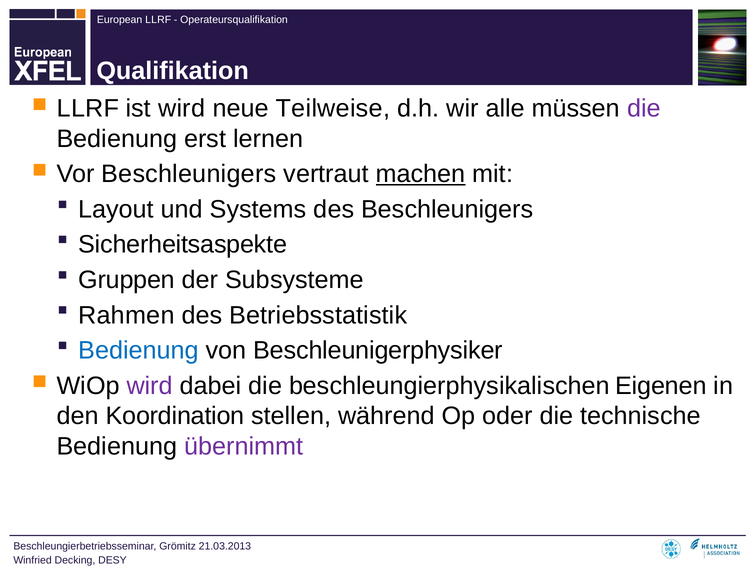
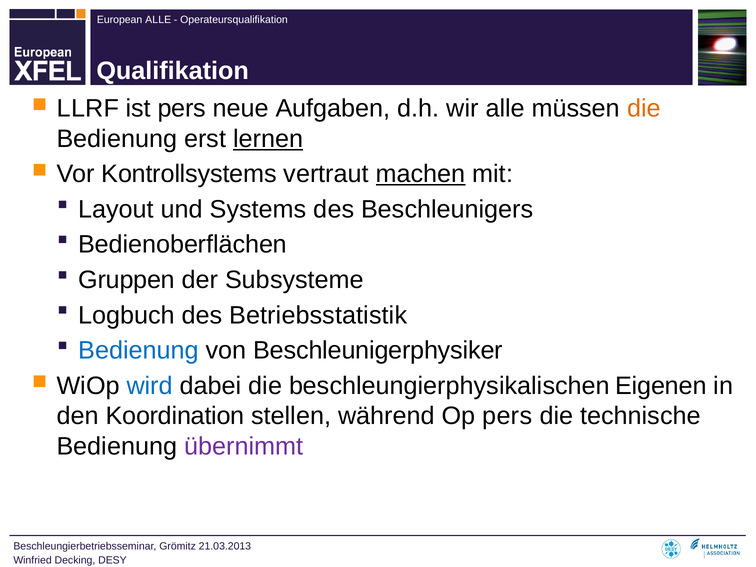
LLRF at (158, 20): LLRF -> ALLE
ist wird: wird -> pers
Teilweise: Teilweise -> Aufgaben
die at (644, 109) colour: purple -> orange
lernen underline: none -> present
Vor Beschleunigers: Beschleunigers -> Kontrollsystems
Sicherheitsaspekte: Sicherheitsaspekte -> Bedienoberflächen
Rahmen: Rahmen -> Logbuch
wird at (150, 386) colour: purple -> blue
Op oder: oder -> pers
